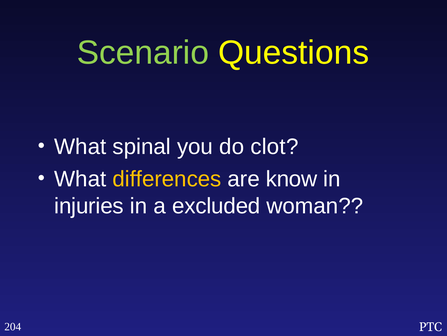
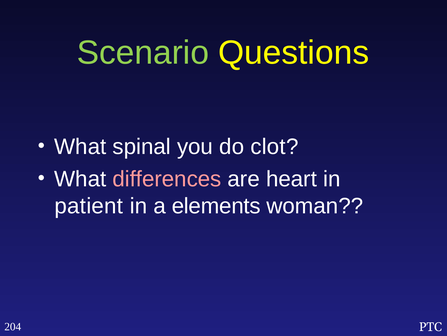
differences colour: yellow -> pink
know: know -> heart
injuries: injuries -> patient
excluded: excluded -> elements
